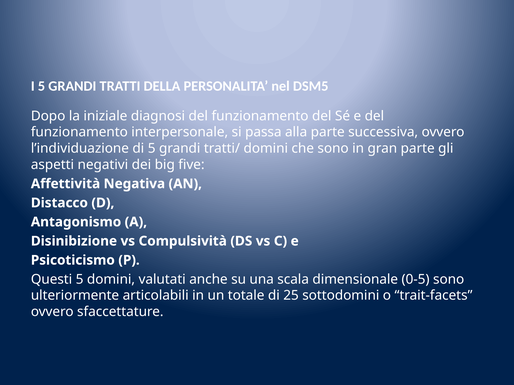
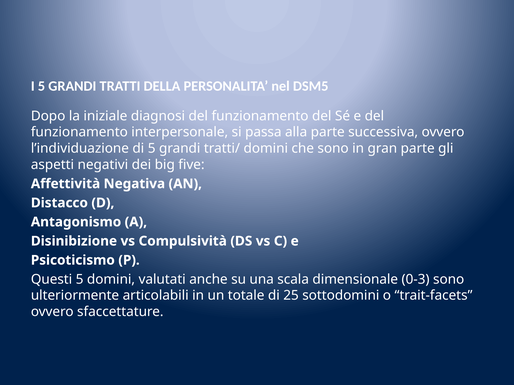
0-5: 0-5 -> 0-3
